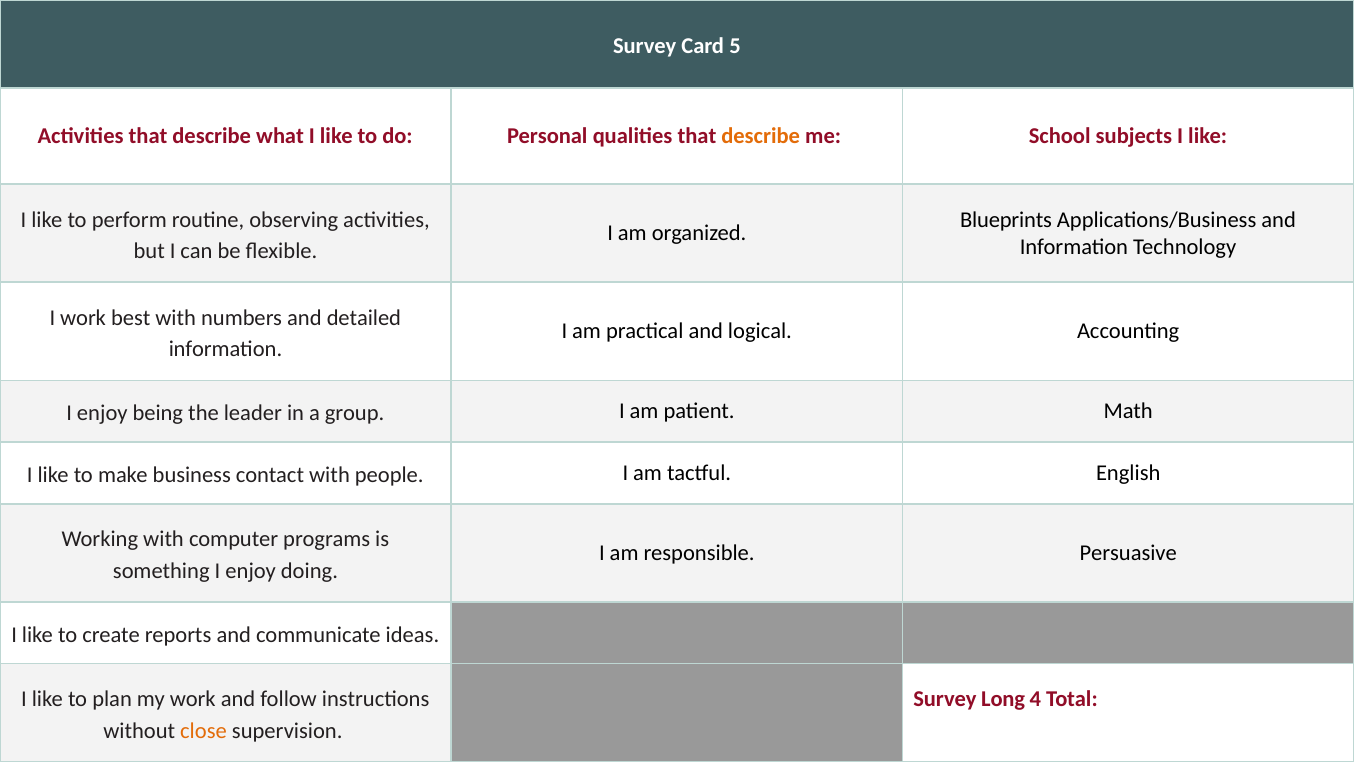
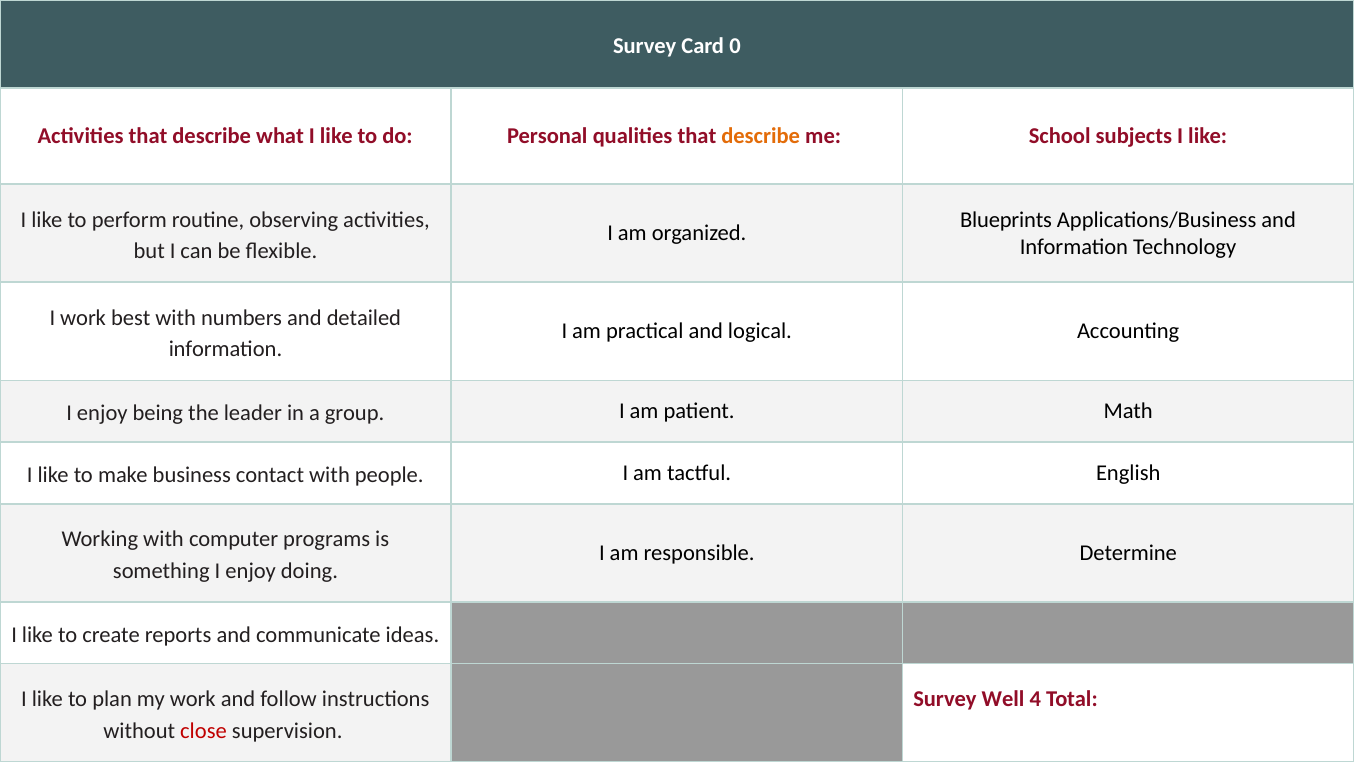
5: 5 -> 0
Persuasive: Persuasive -> Determine
Long: Long -> Well
close colour: orange -> red
